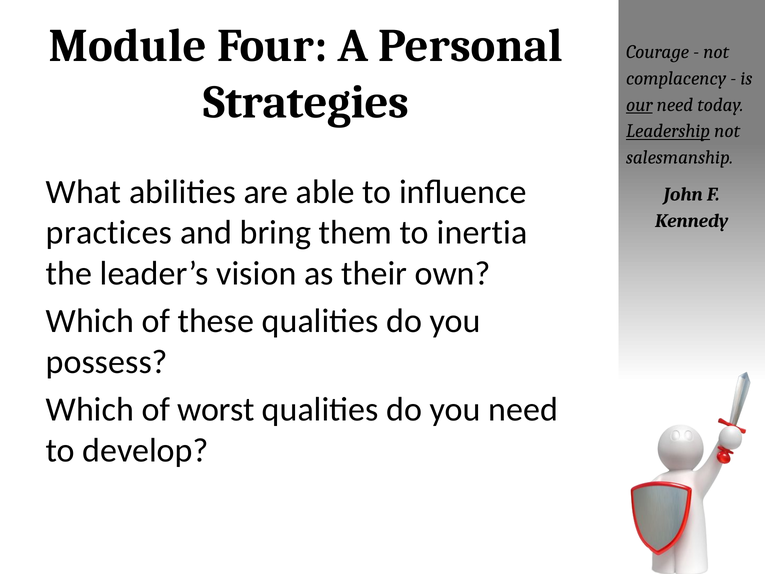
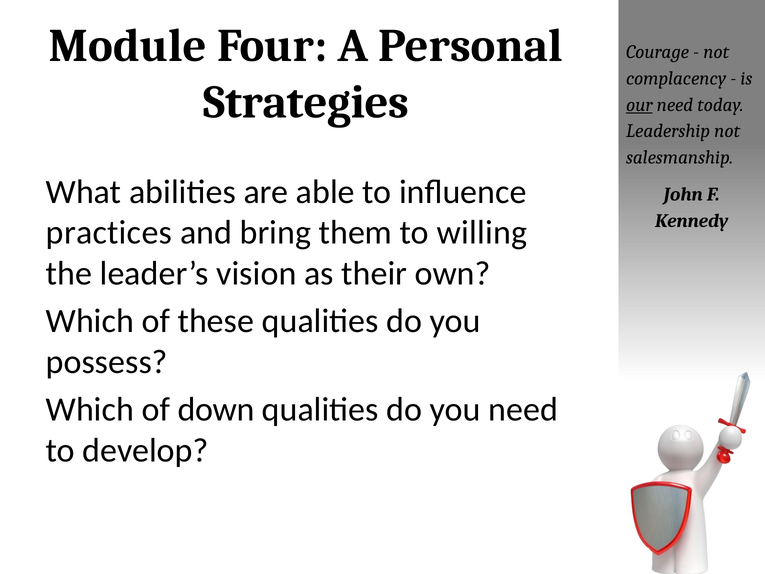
Leadership underline: present -> none
inertia: inertia -> willing
worst: worst -> down
